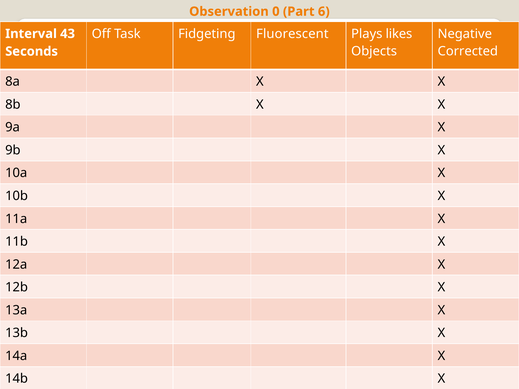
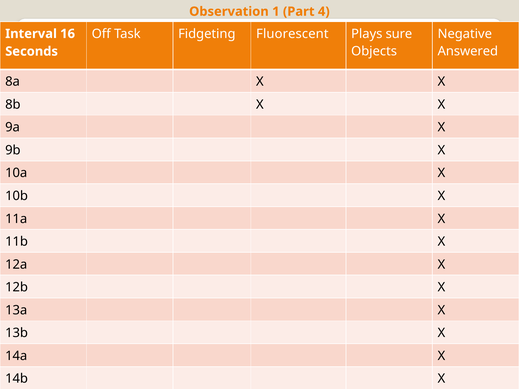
0: 0 -> 1
6: 6 -> 4
likes: likes -> sure
43: 43 -> 16
Corrected: Corrected -> Answered
